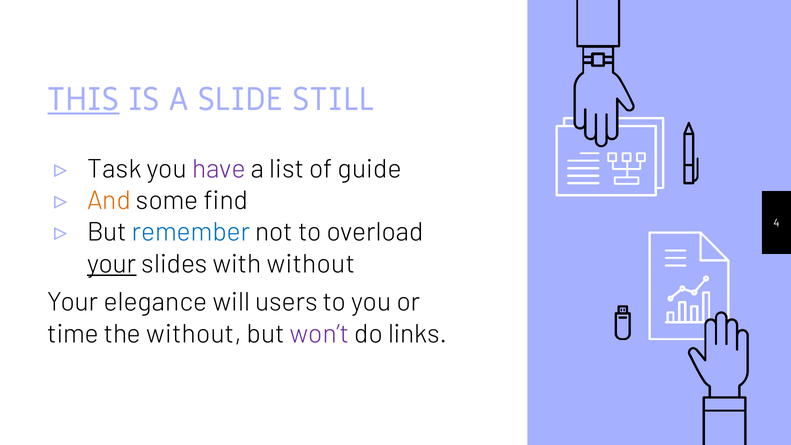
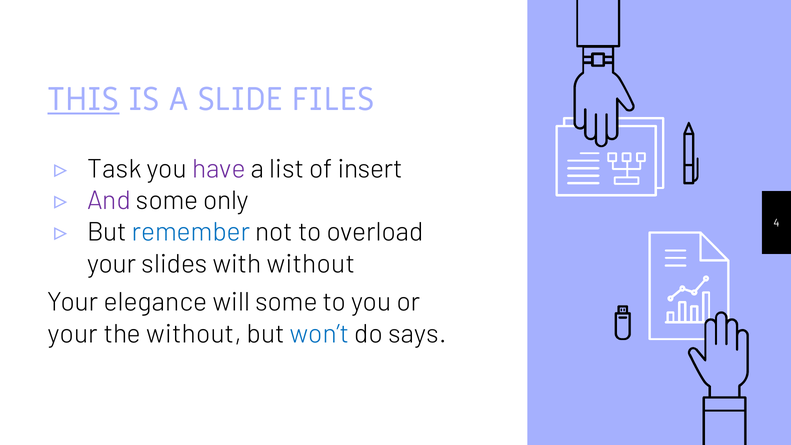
STILL: STILL -> FILES
guide: guide -> insert
And colour: orange -> purple
find: find -> only
your at (112, 264) underline: present -> none
will users: users -> some
time at (73, 334): time -> your
won’t colour: purple -> blue
links: links -> says
